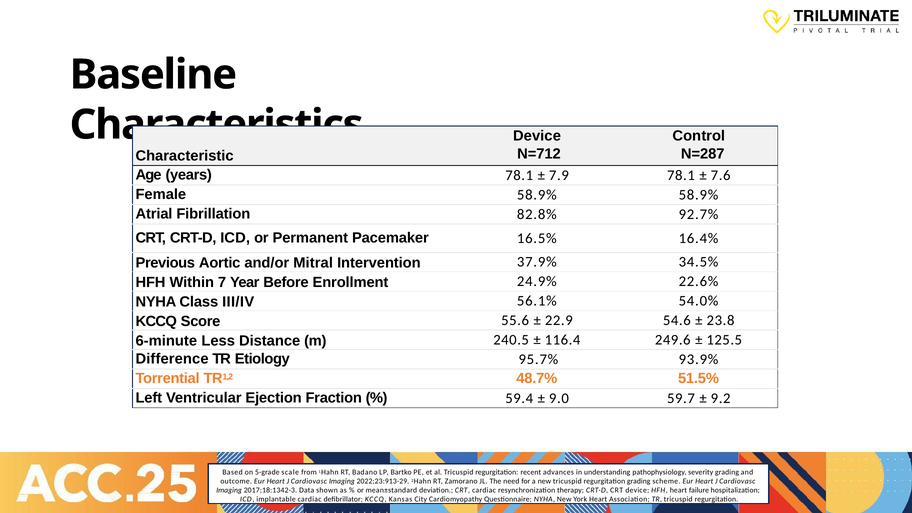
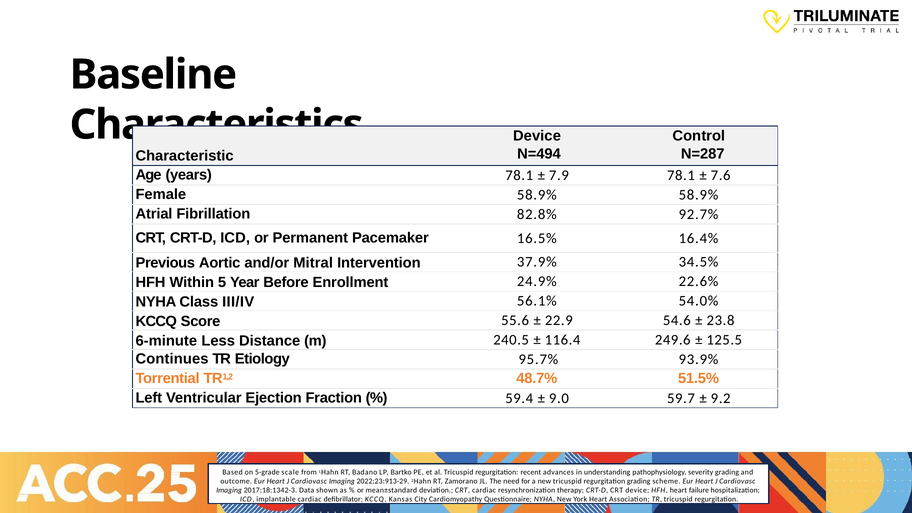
N=712: N=712 -> N=494
7: 7 -> 5
Difference: Difference -> Continues
